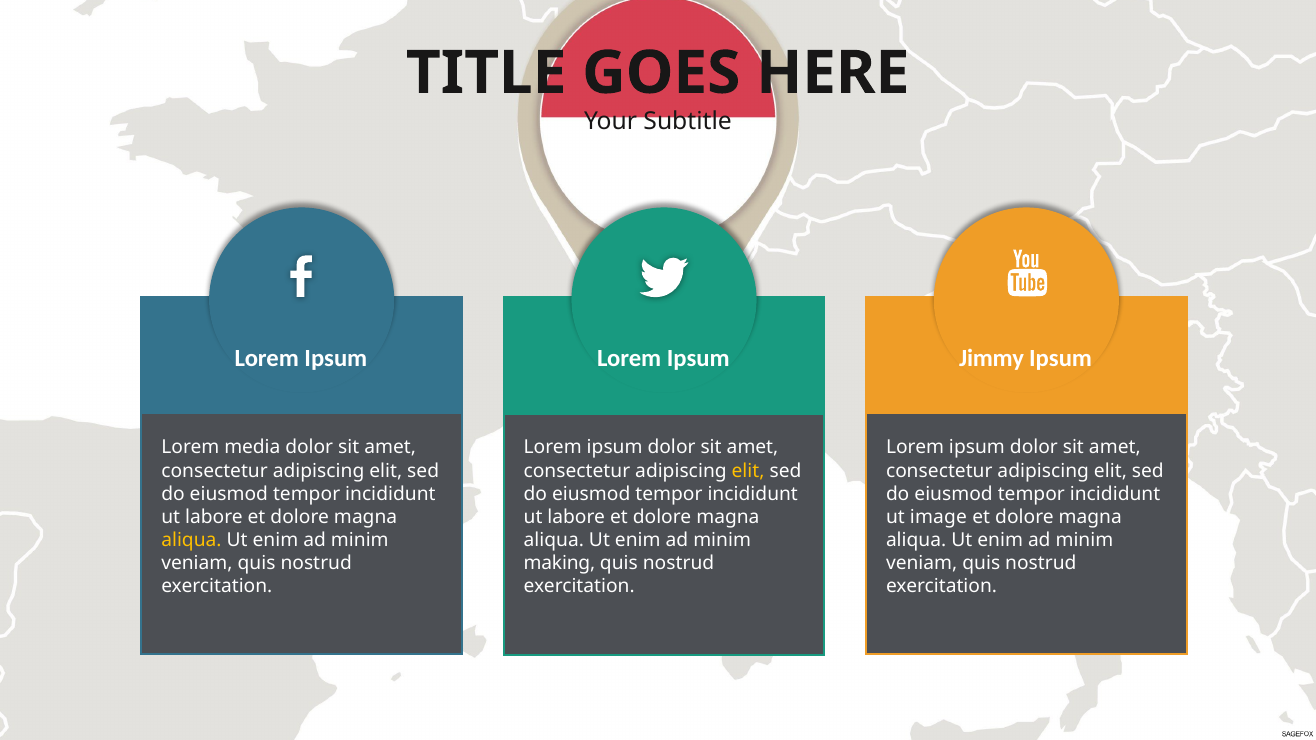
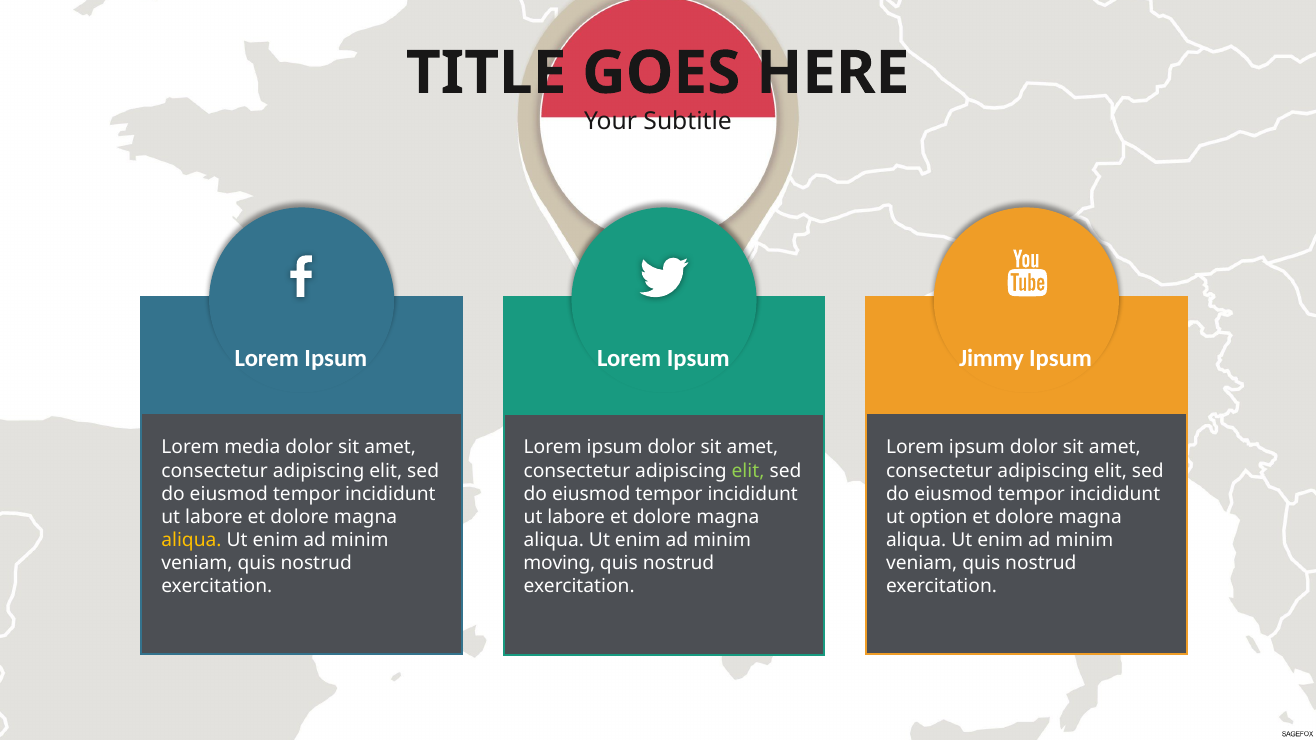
elit at (748, 471) colour: yellow -> light green
image: image -> option
making: making -> moving
